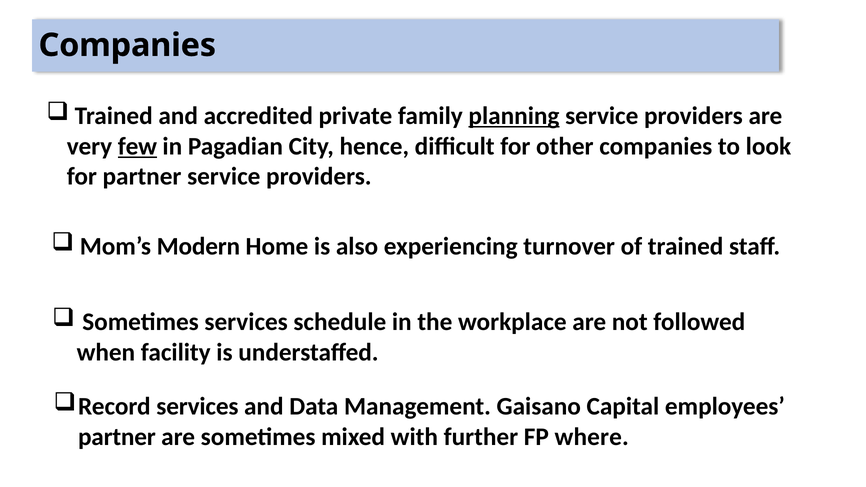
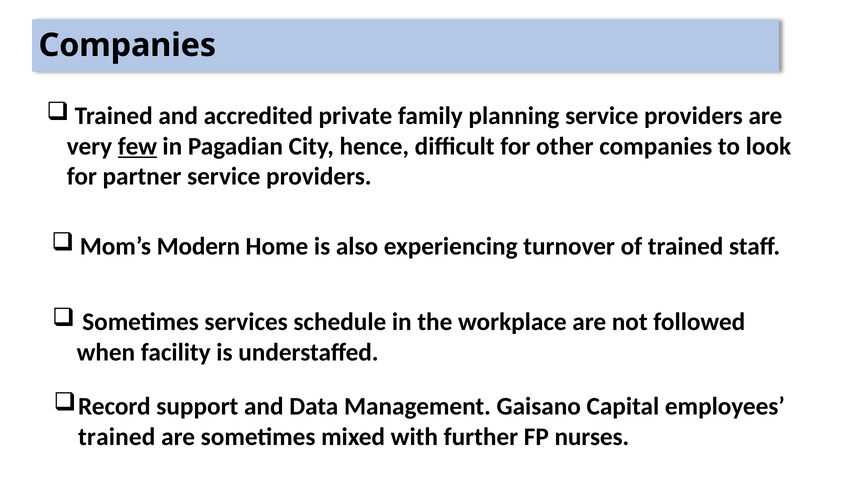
planning underline: present -> none
Record services: services -> support
partner at (117, 437): partner -> trained
where: where -> nurses
